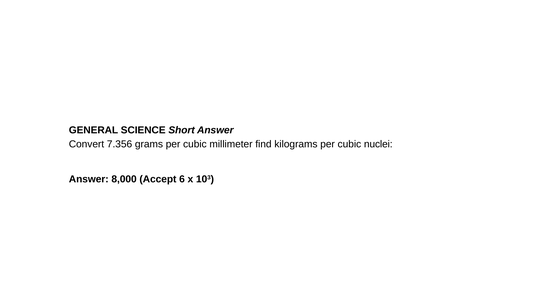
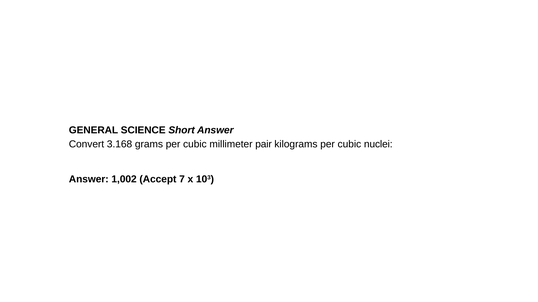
7.356: 7.356 -> 3.168
find: find -> pair
8,000: 8,000 -> 1,002
6: 6 -> 7
